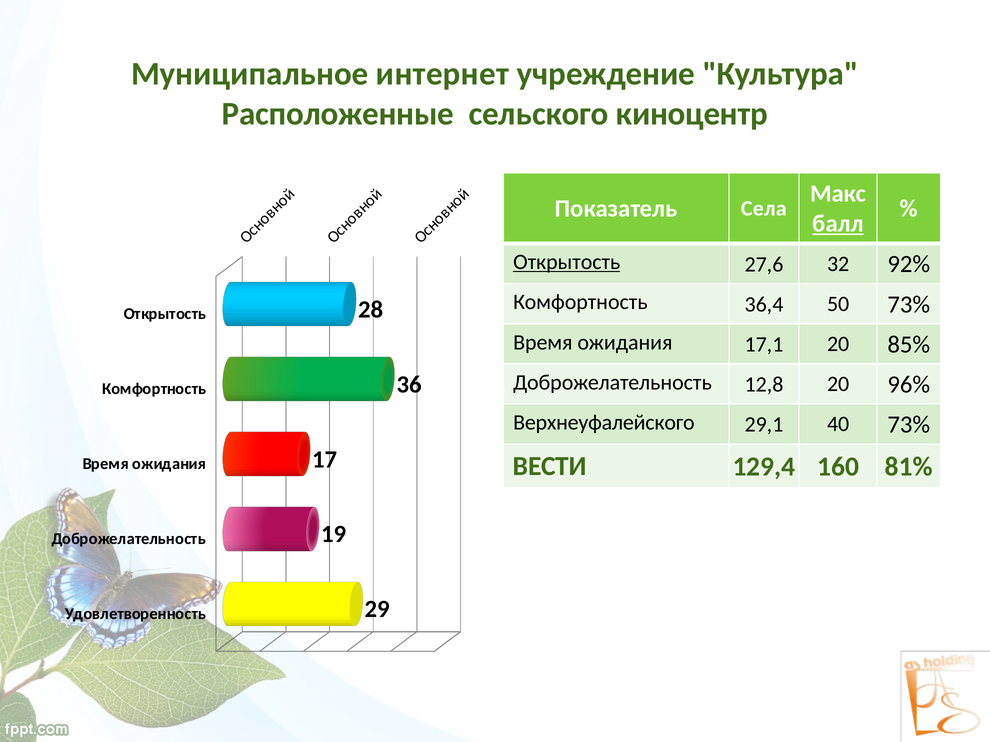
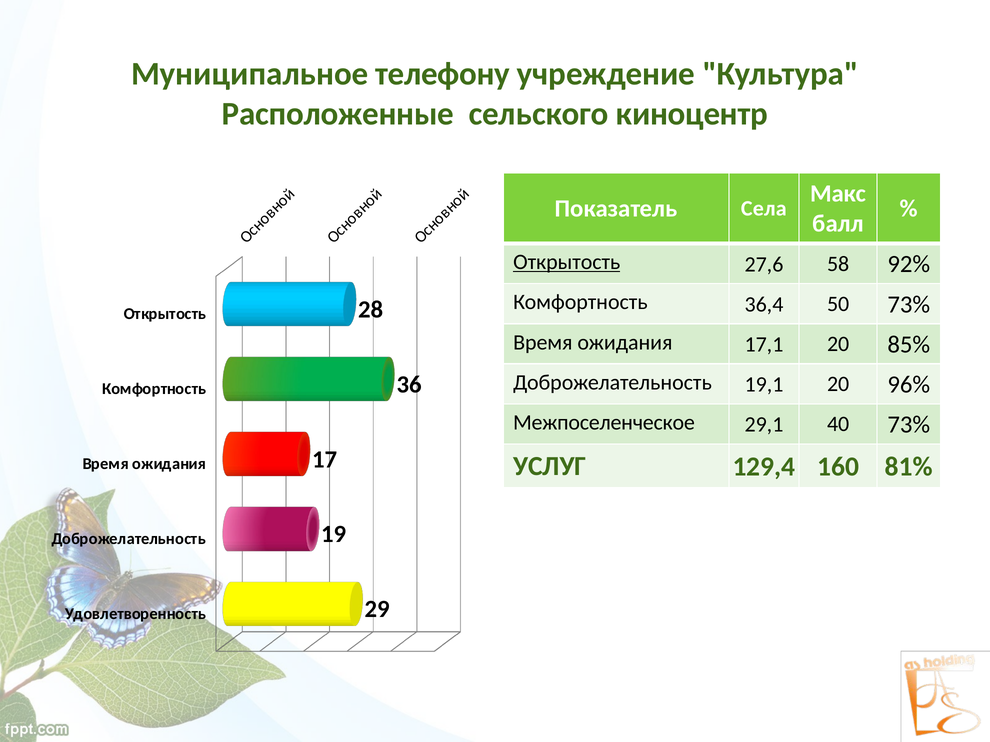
интернет: интернет -> телефону
балл underline: present -> none
32: 32 -> 58
12,8: 12,8 -> 19,1
Верхнеуфалейского: Верхнеуфалейского -> Межпоселенческое
ВЕСТИ: ВЕСТИ -> УСЛУГ
